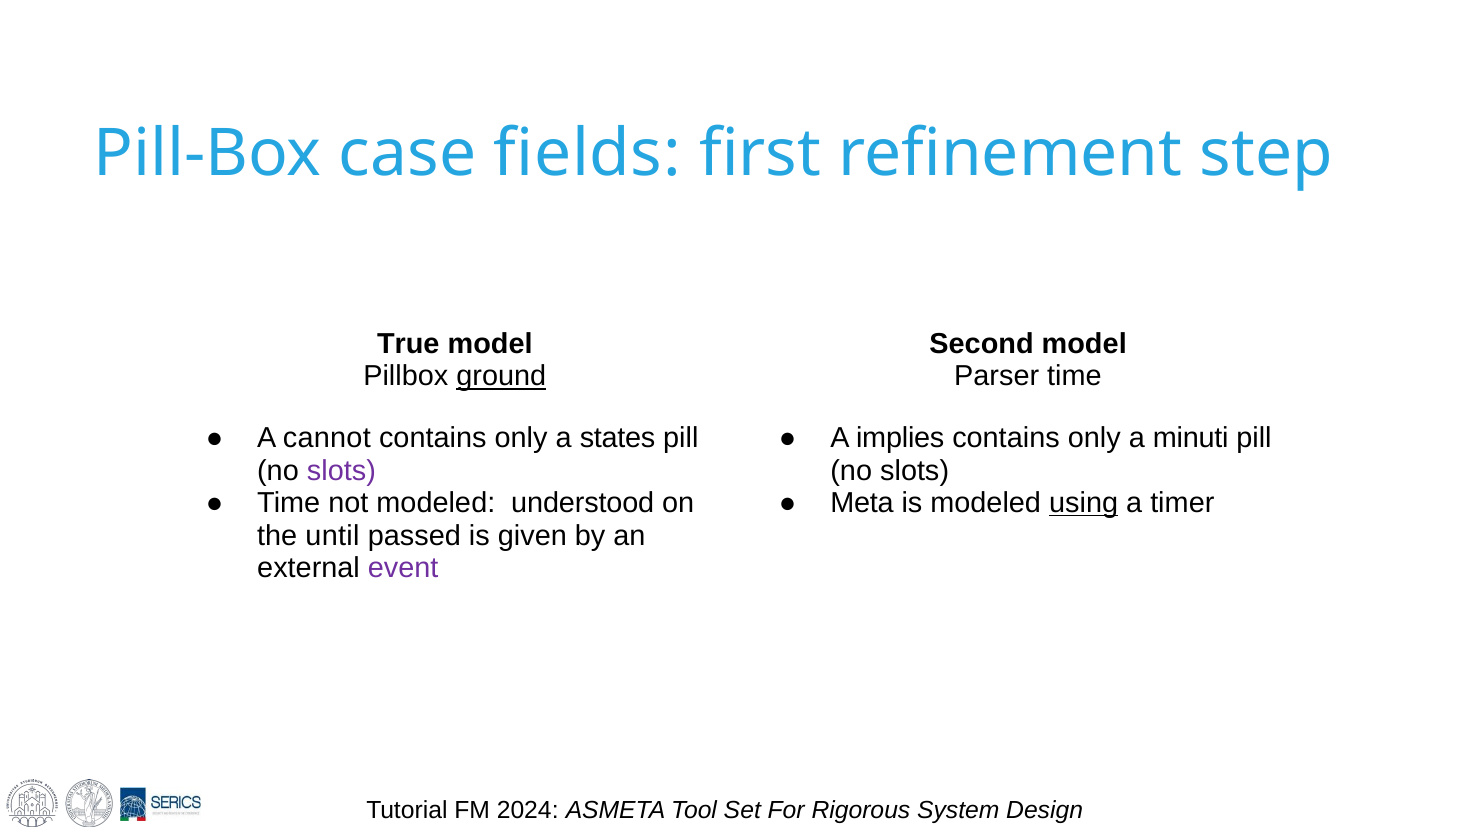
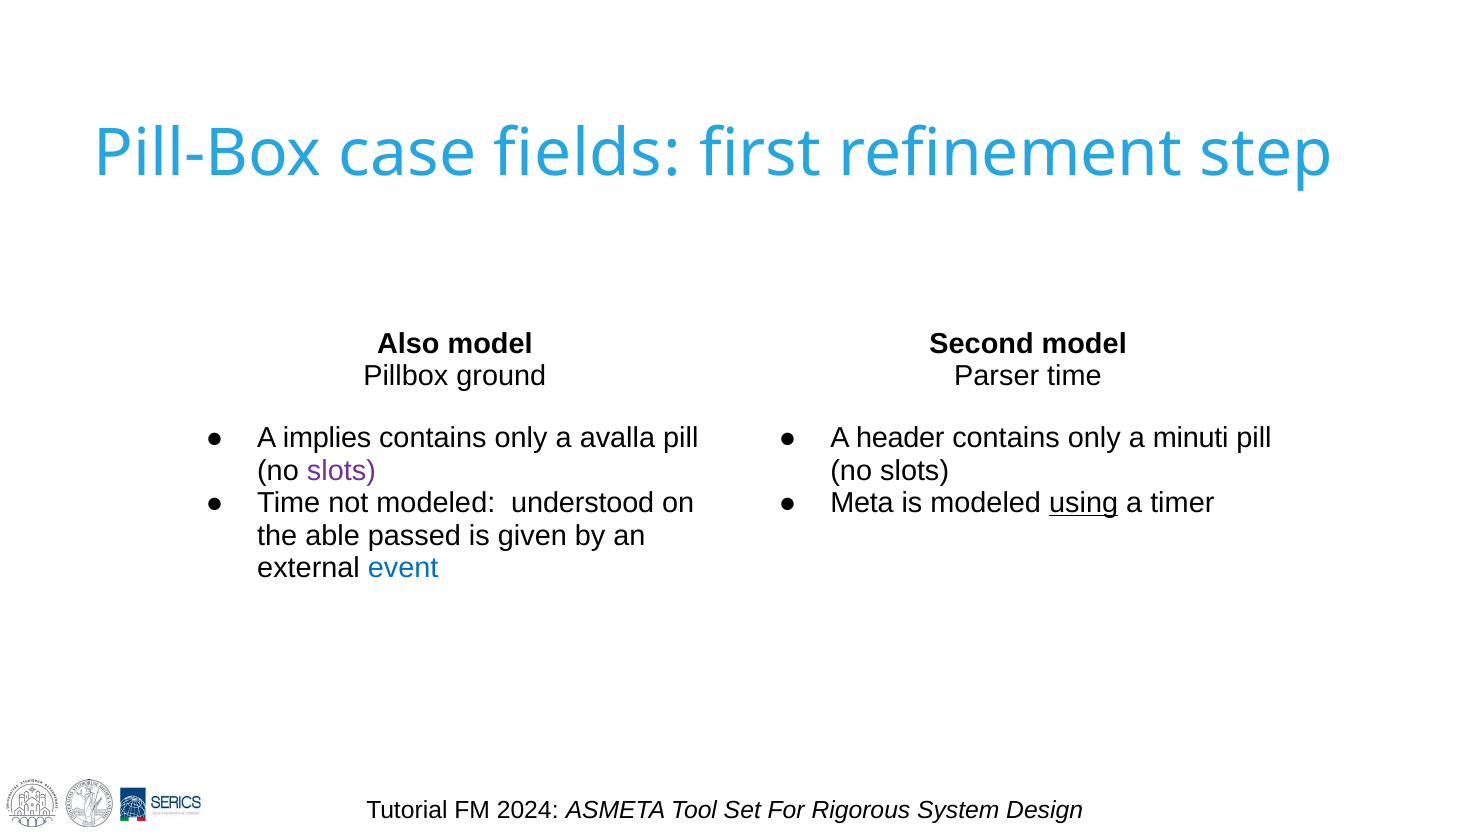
True: True -> Also
ground underline: present -> none
cannot: cannot -> implies
states: states -> avalla
implies: implies -> header
until: until -> able
event colour: purple -> blue
